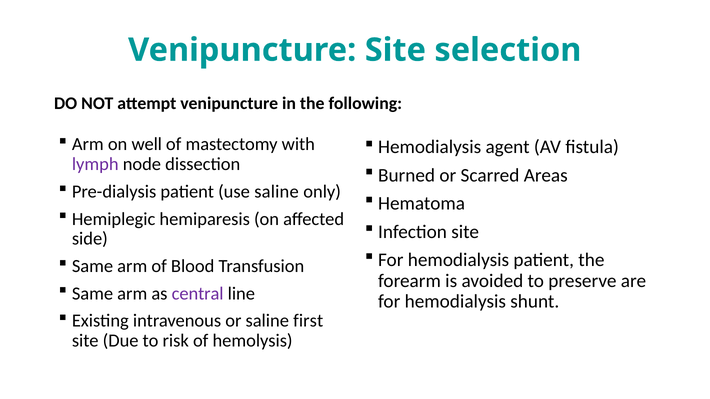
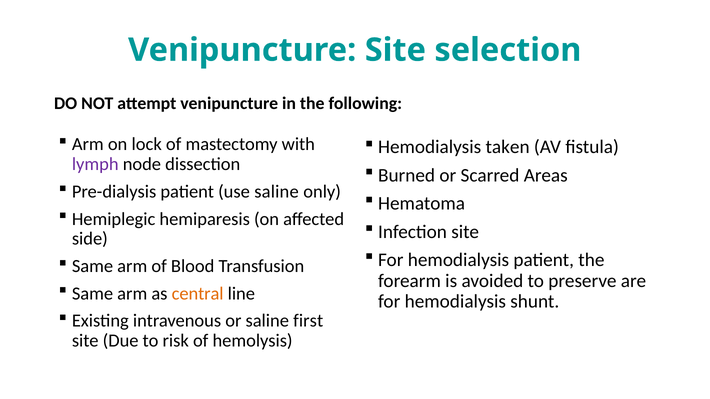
well: well -> lock
agent: agent -> taken
central colour: purple -> orange
